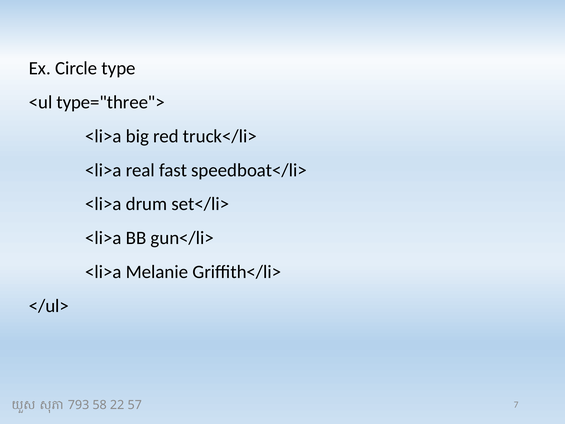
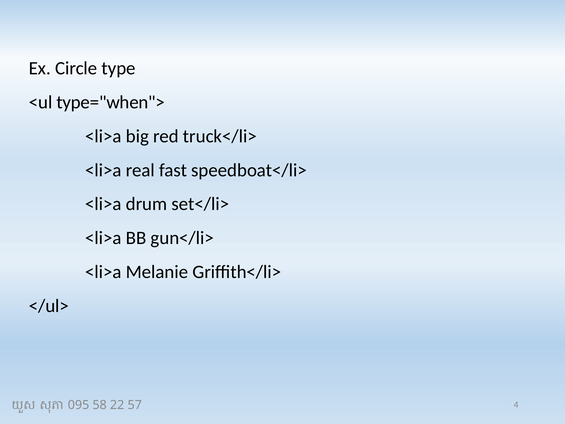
type="three">: type="three"> -> type="when">
793: 793 -> 095
7: 7 -> 4
